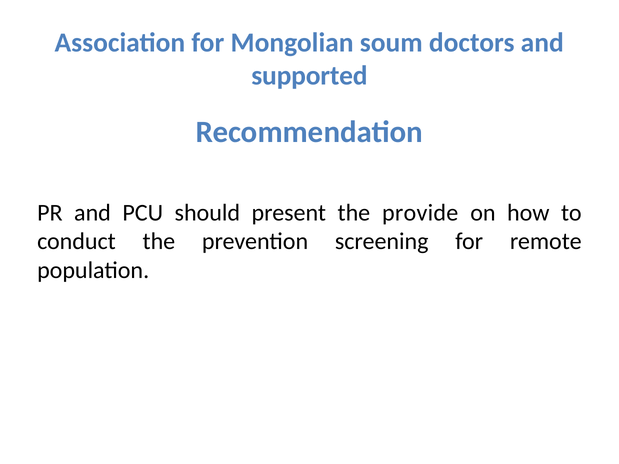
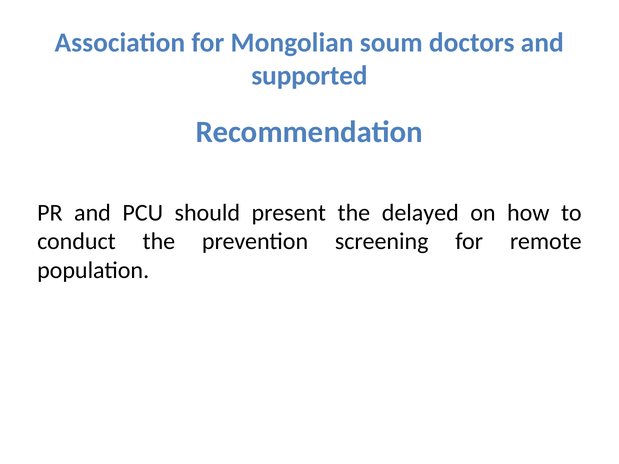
provide: provide -> delayed
